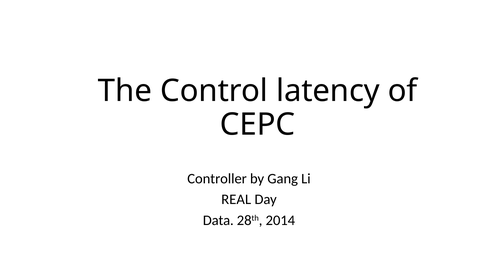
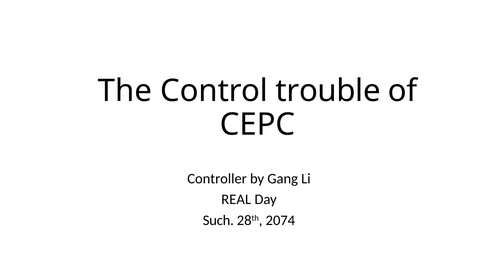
latency: latency -> trouble
Data: Data -> Such
2014: 2014 -> 2074
